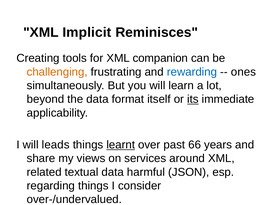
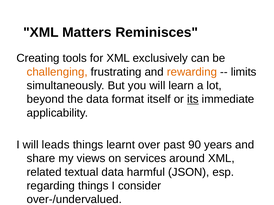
Implicit: Implicit -> Matters
companion: companion -> exclusively
rewarding colour: blue -> orange
ones: ones -> limits
learnt underline: present -> none
66: 66 -> 90
